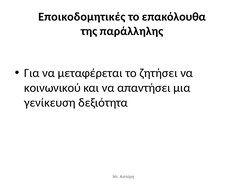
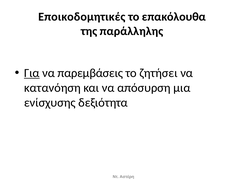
Για underline: none -> present
μεταφέρεται: μεταφέρεται -> παρεμβάσεις
κοινωνικού: κοινωνικού -> κατανόηση
απαντήσει: απαντήσει -> απόσυρση
γενίκευση: γενίκευση -> ενίσχυσης
